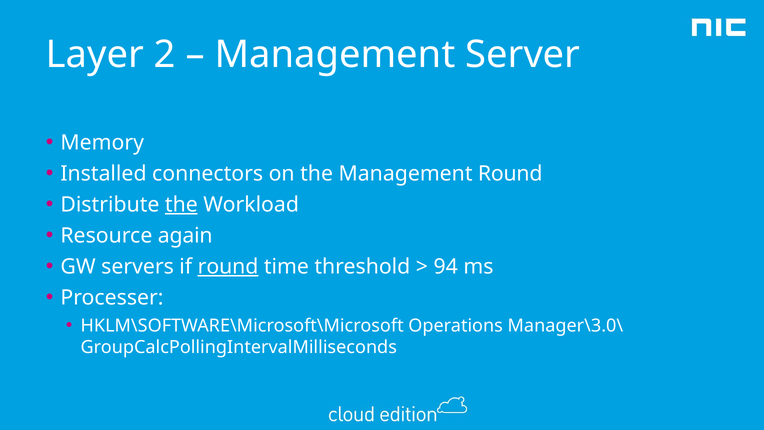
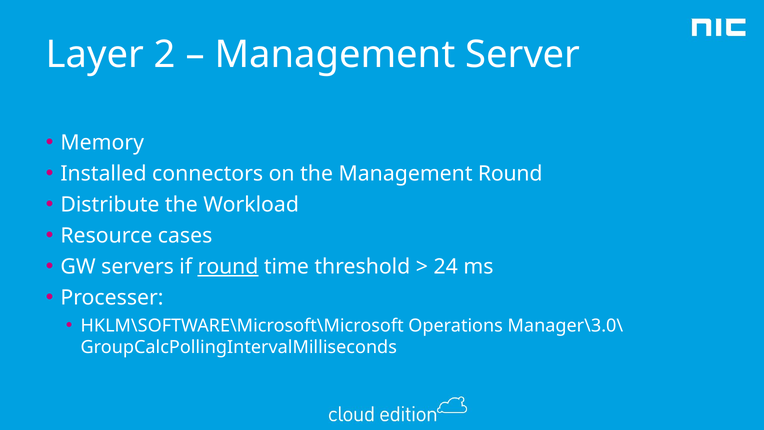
the at (181, 205) underline: present -> none
again: again -> cases
94: 94 -> 24
